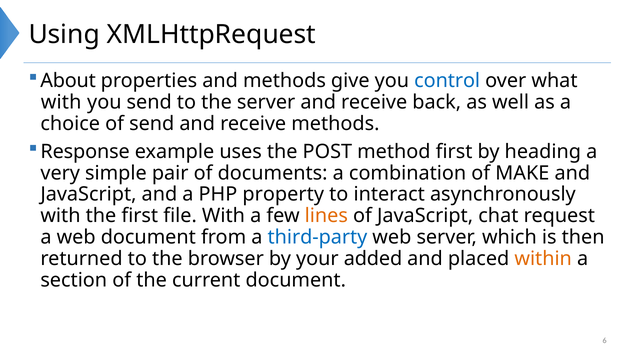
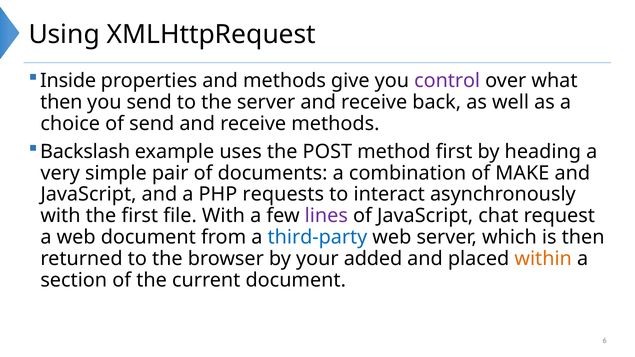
About: About -> Inside
control colour: blue -> purple
with at (61, 102): with -> then
Response: Response -> Backslash
property: property -> requests
lines colour: orange -> purple
